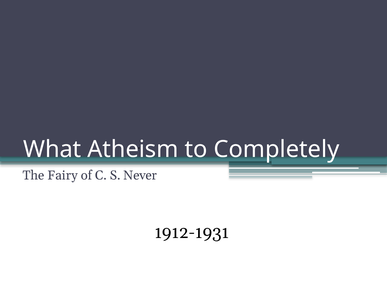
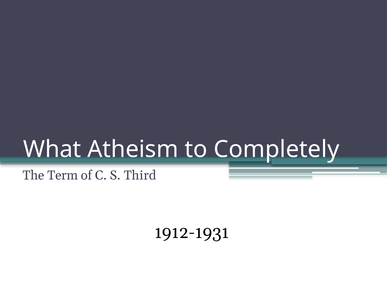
Fairy: Fairy -> Term
Never: Never -> Third
